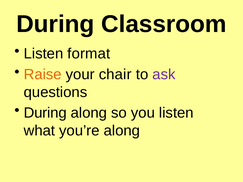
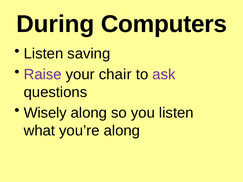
Classroom: Classroom -> Computers
format: format -> saving
Raise colour: orange -> purple
During at (45, 113): During -> Wisely
